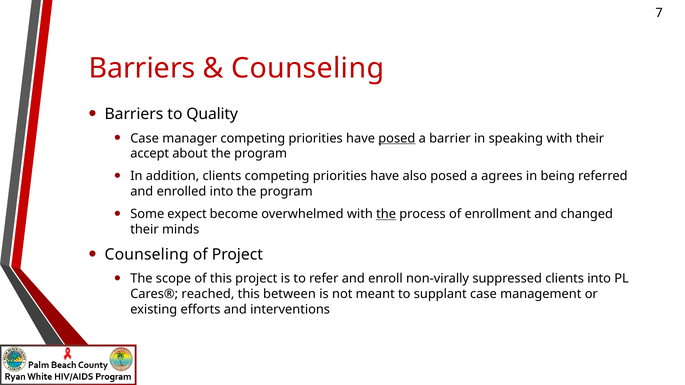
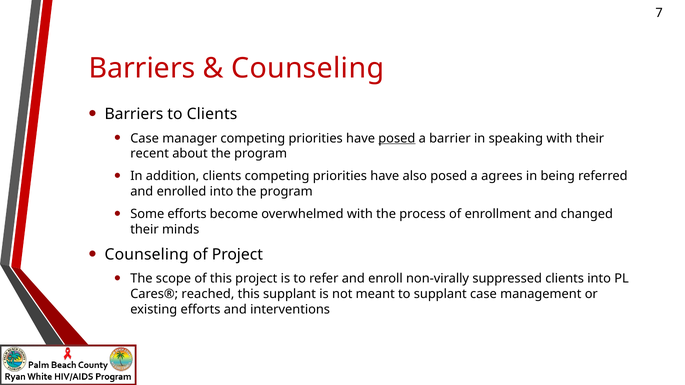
to Quality: Quality -> Clients
accept: accept -> recent
Some expect: expect -> efforts
the at (386, 214) underline: present -> none
this between: between -> supplant
